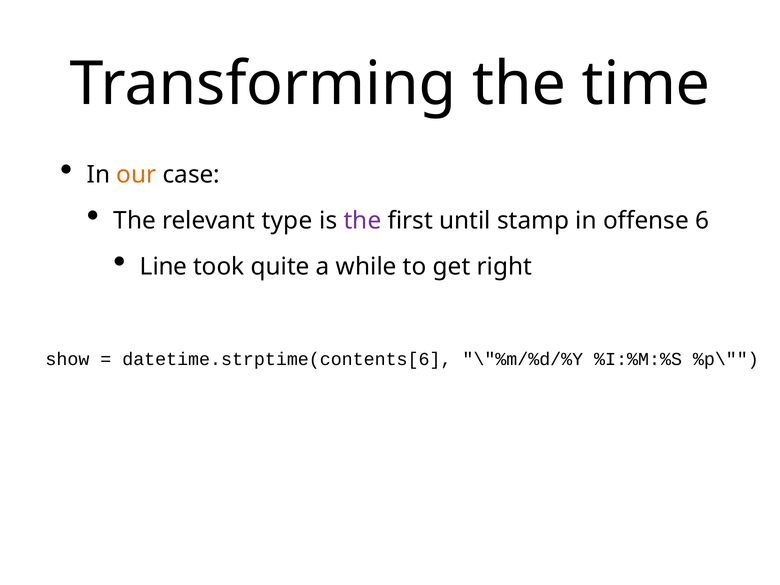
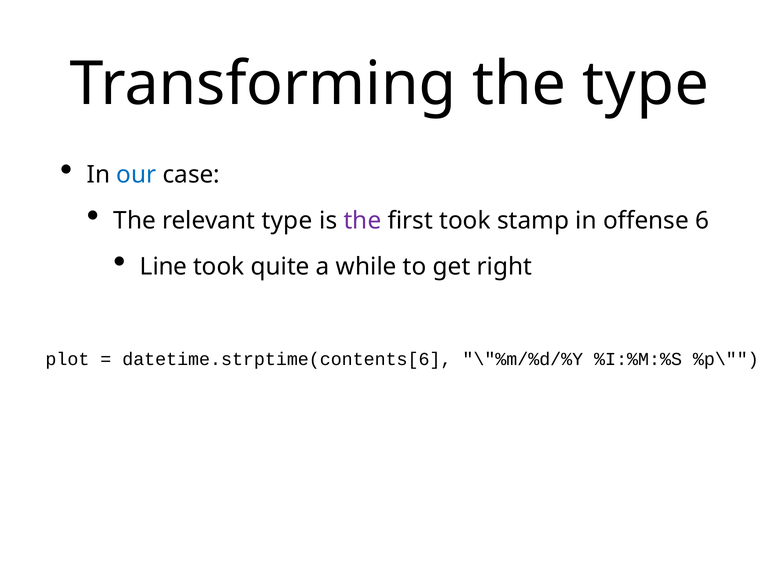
the time: time -> type
our colour: orange -> blue
first until: until -> took
show: show -> plot
